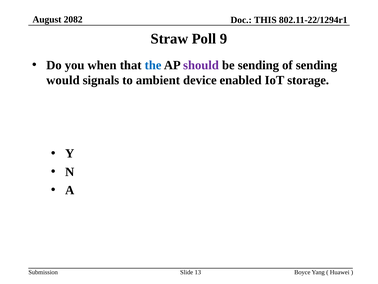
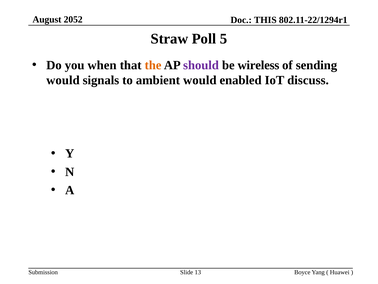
2082: 2082 -> 2052
9: 9 -> 5
the colour: blue -> orange
be sending: sending -> wireless
ambient device: device -> would
storage: storage -> discuss
